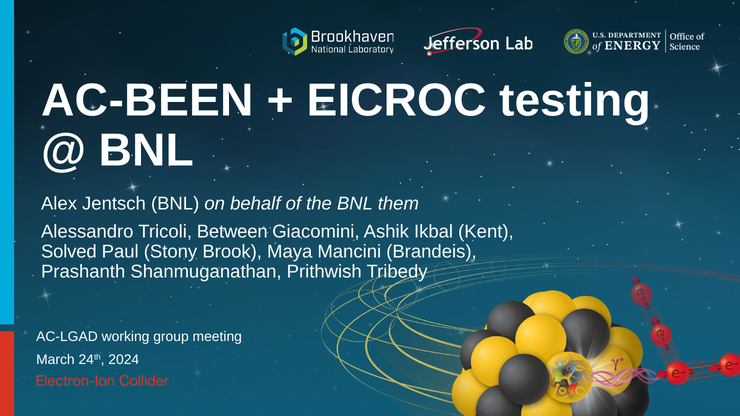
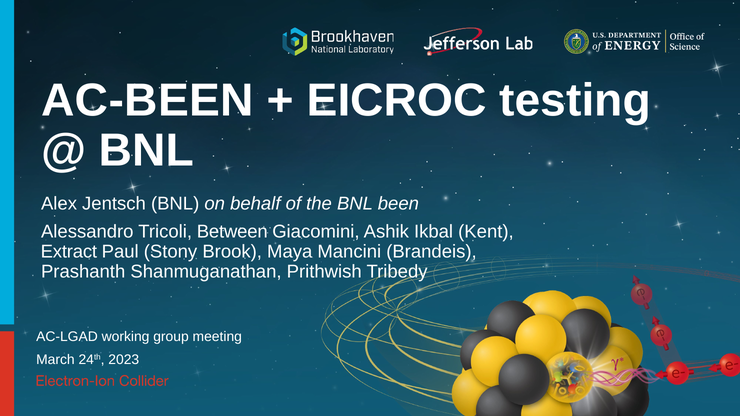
them: them -> been
Solved: Solved -> Extract
2024: 2024 -> 2023
